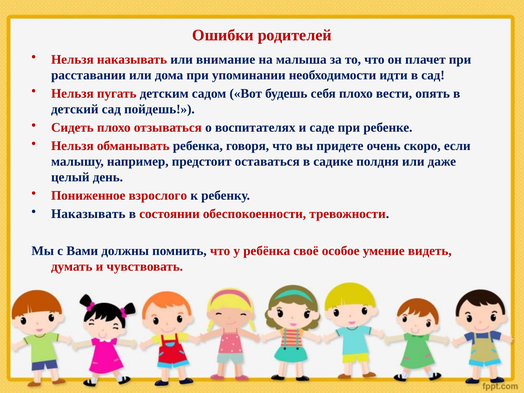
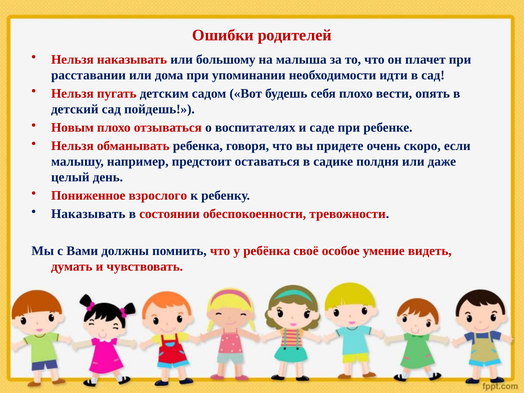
внимание: внимание -> большому
Сидеть: Сидеть -> Новым
